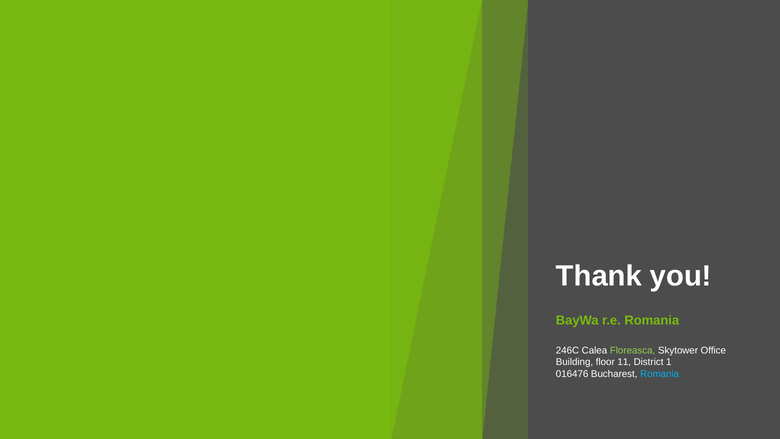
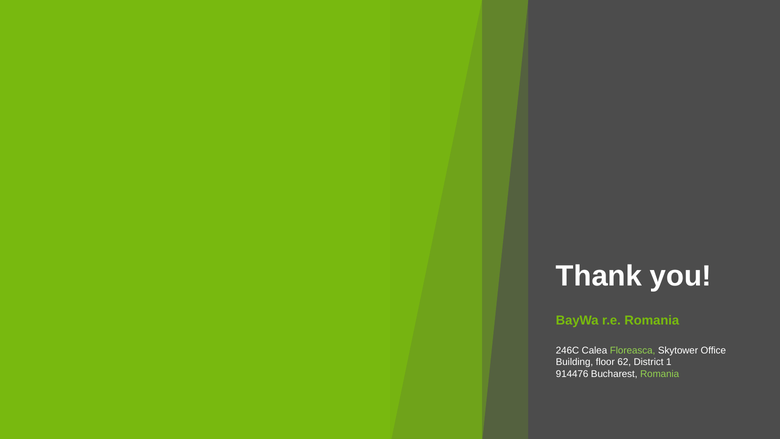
11: 11 -> 62
016476: 016476 -> 914476
Romania at (660, 374) colour: light blue -> light green
